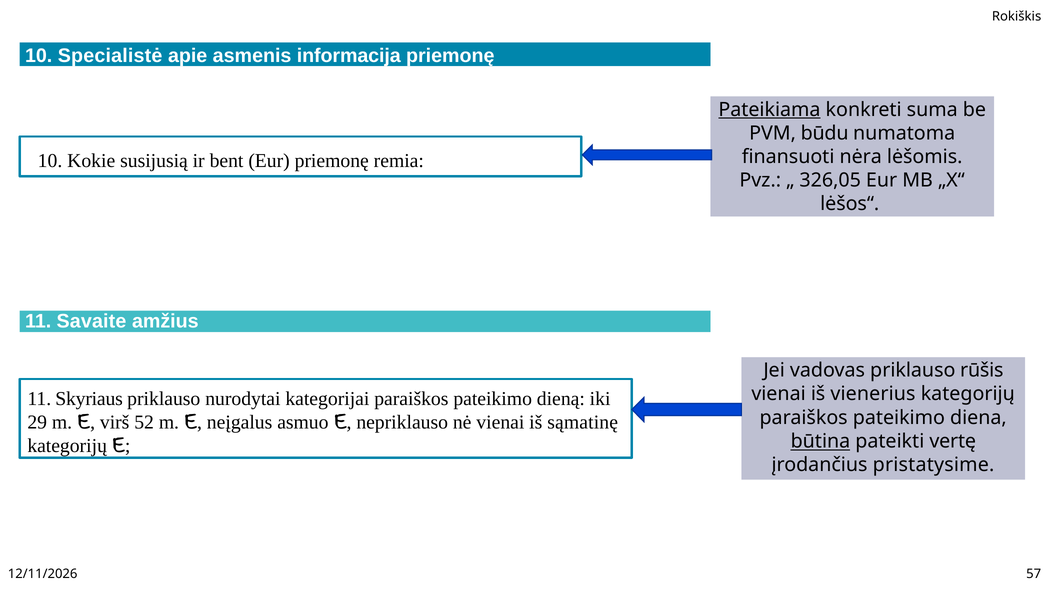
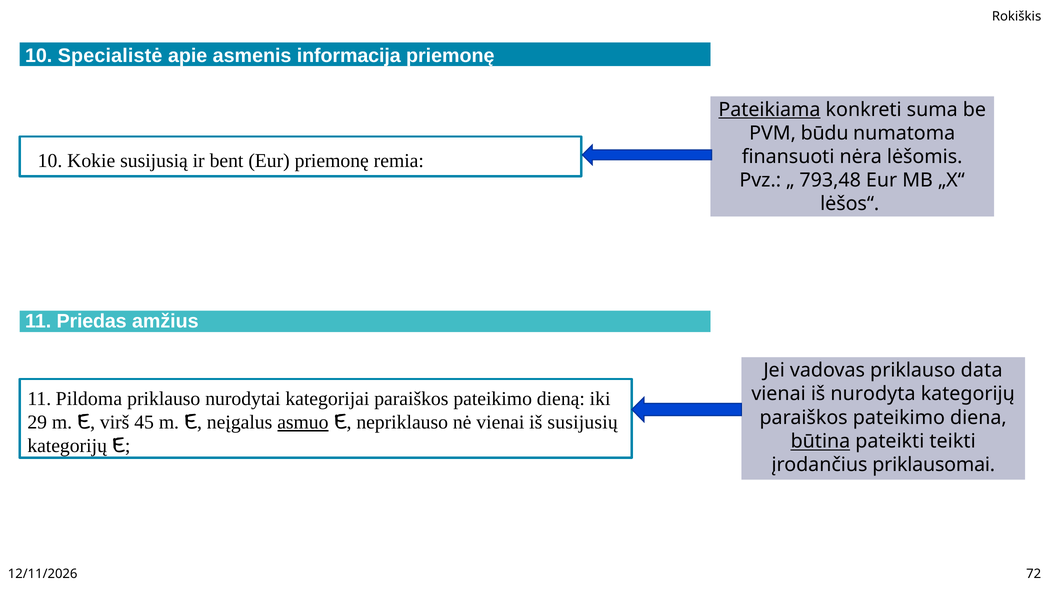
326,05: 326,05 -> 793,48
Savaite: Savaite -> Priedas
rūšis: rūšis -> data
vienerius: vienerius -> nurodyta
Skyriaus: Skyriaus -> Pildoma
52: 52 -> 45
asmuo underline: none -> present
sąmatinę: sąmatinę -> susijusių
vertę: vertę -> teikti
pristatysime: pristatysime -> priklausomai
57: 57 -> 72
